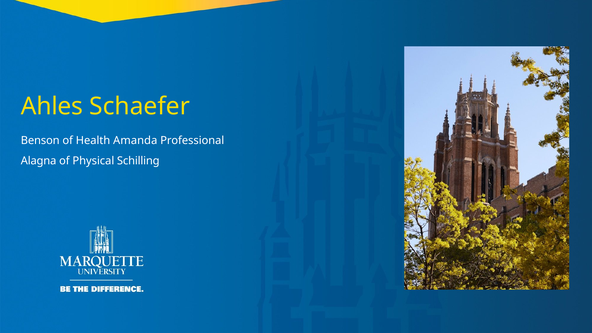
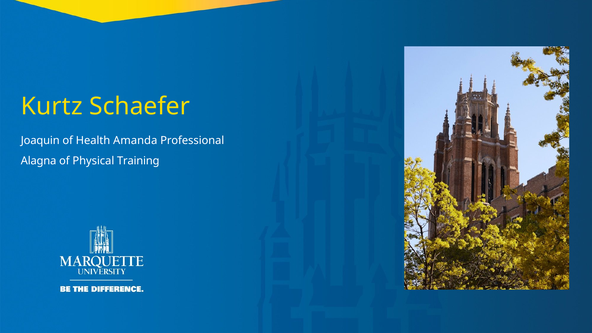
Ahles: Ahles -> Kurtz
Benson: Benson -> Joaquin
Schilling: Schilling -> Training
